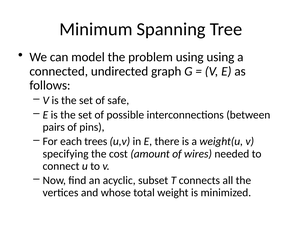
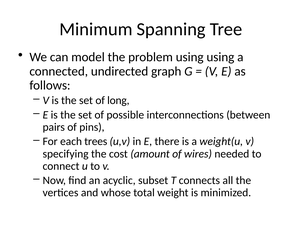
safe: safe -> long
